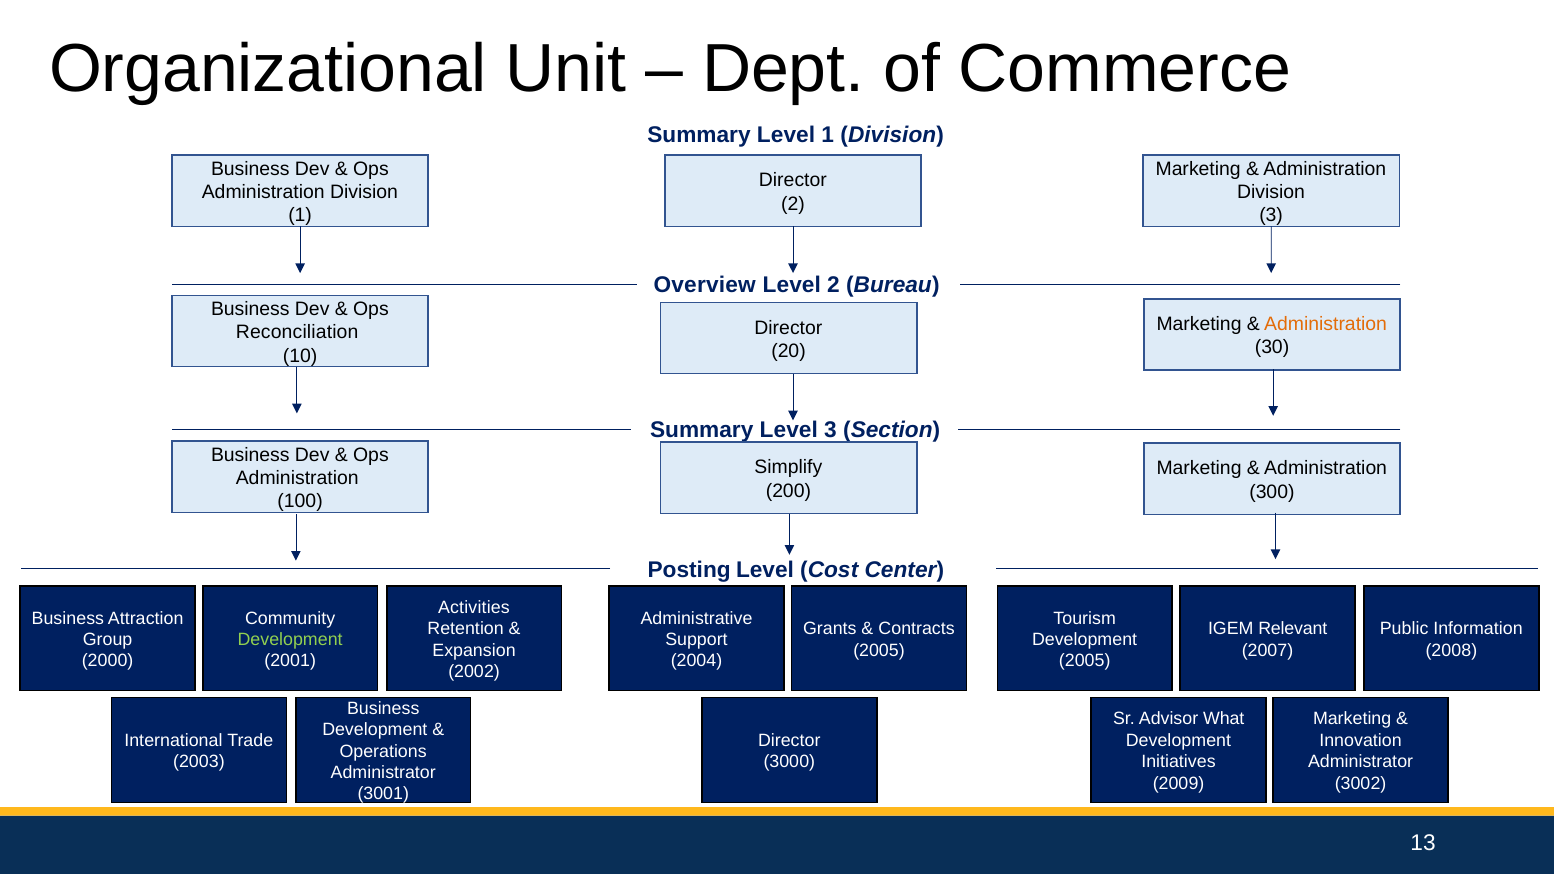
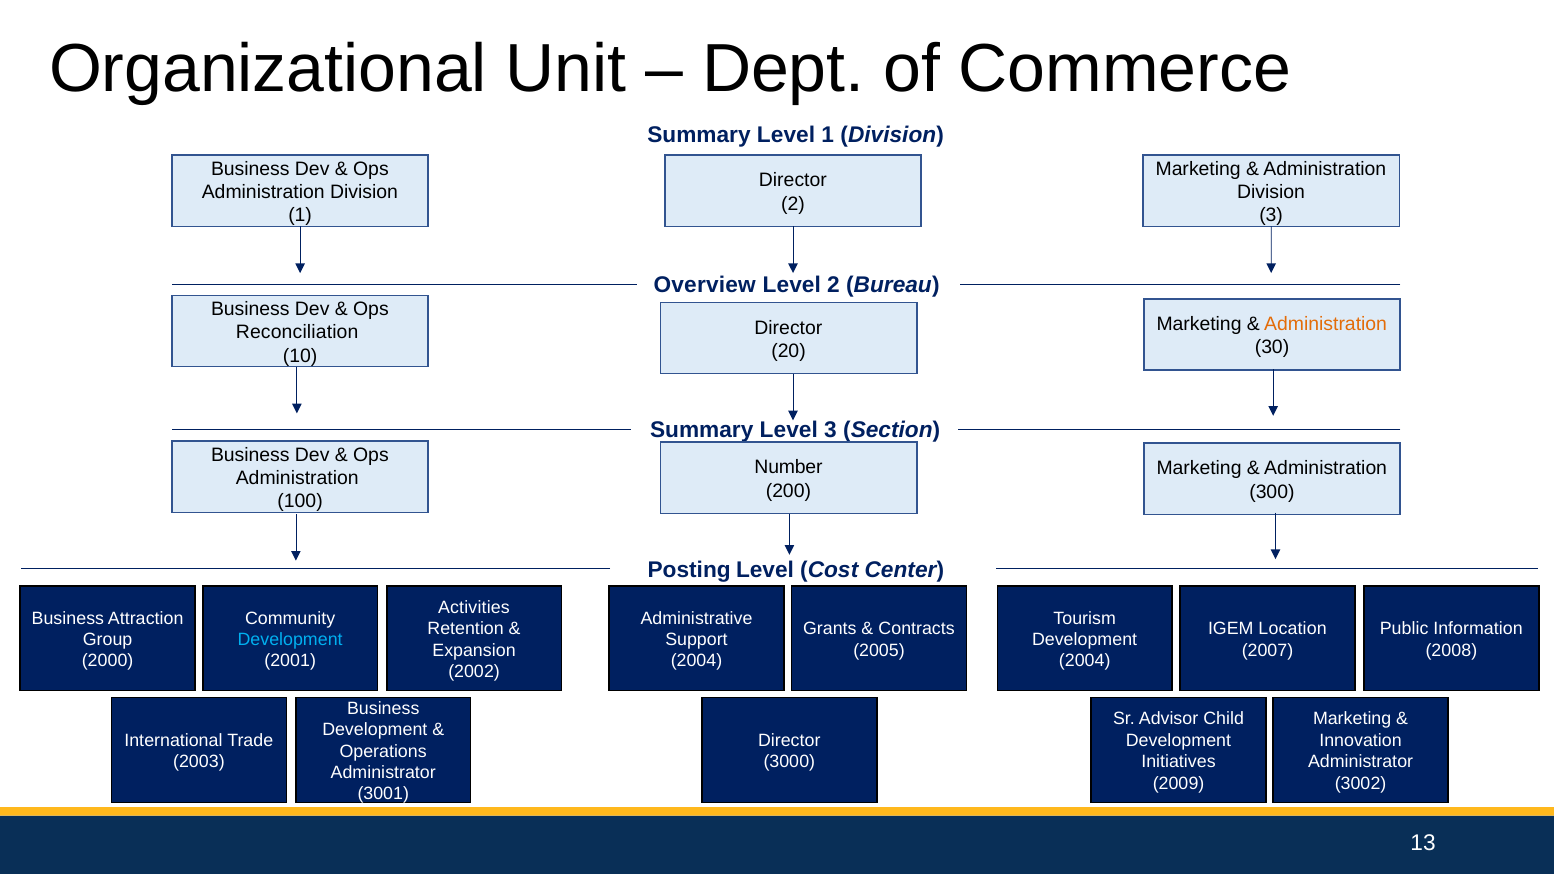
Simplify: Simplify -> Number
Relevant: Relevant -> Location
Development at (290, 640) colour: light green -> light blue
2005 at (1085, 661): 2005 -> 2004
What: What -> Child
